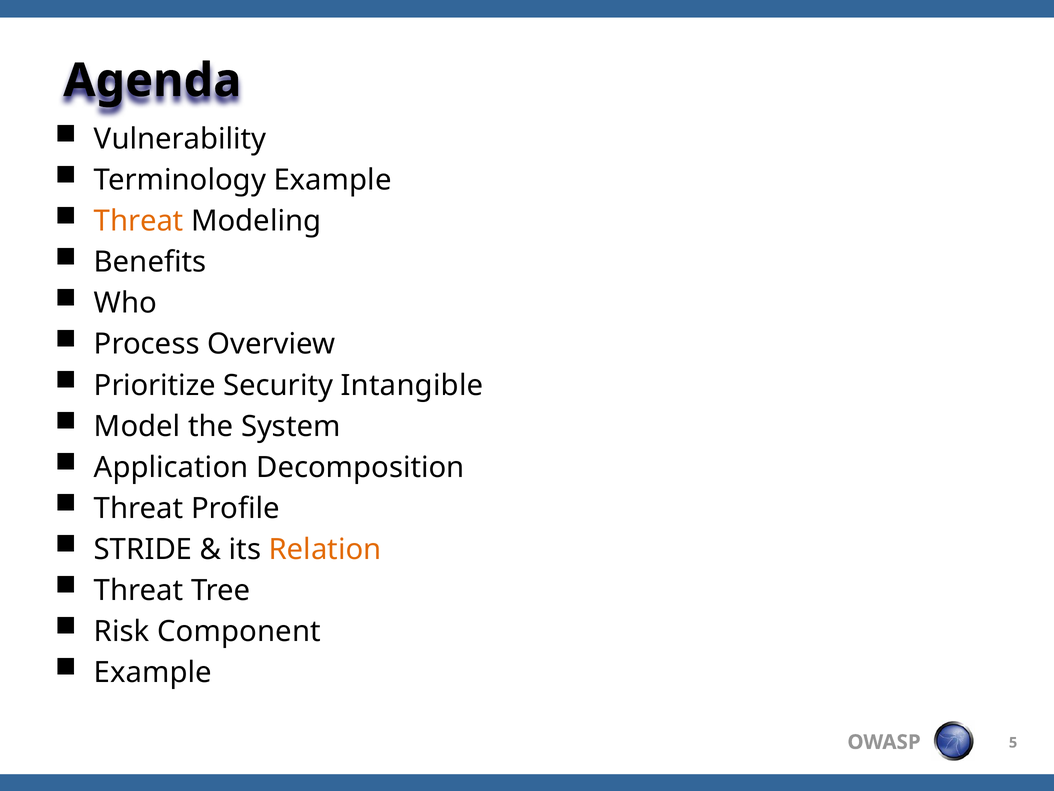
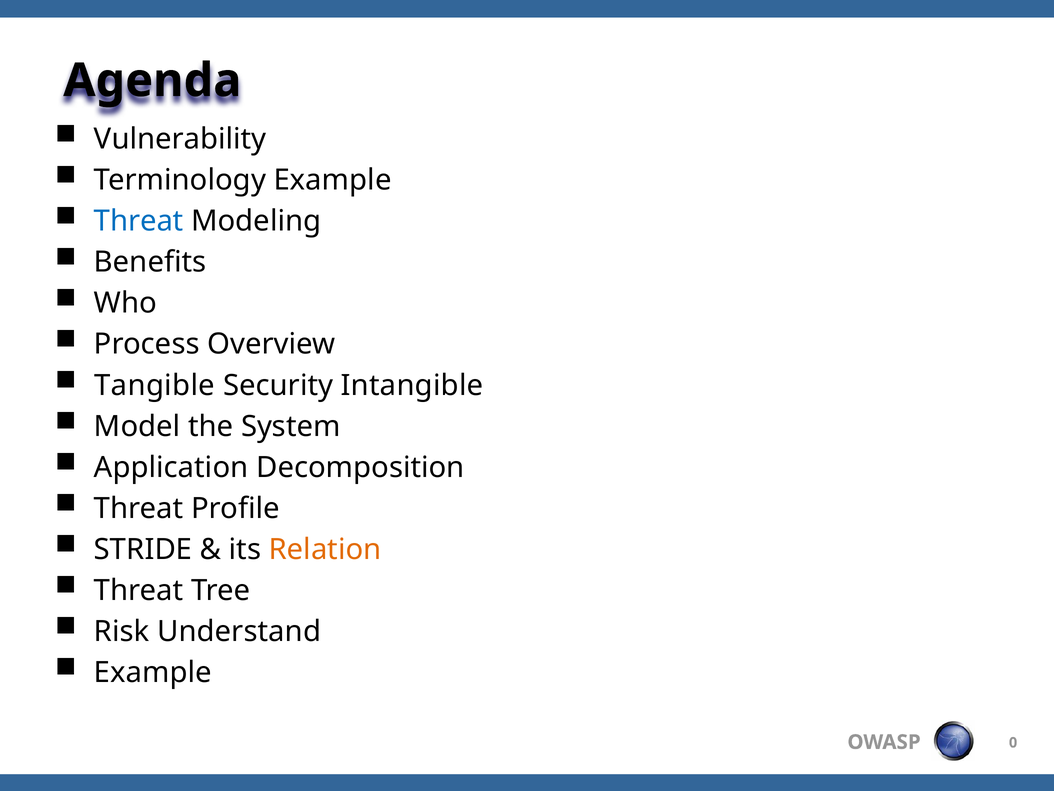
Threat at (139, 221) colour: orange -> blue
Prioritize: Prioritize -> Tangible
Component: Component -> Understand
5: 5 -> 0
